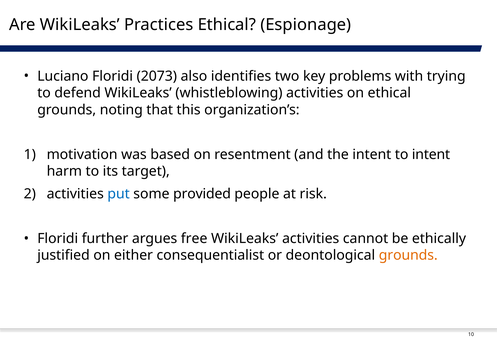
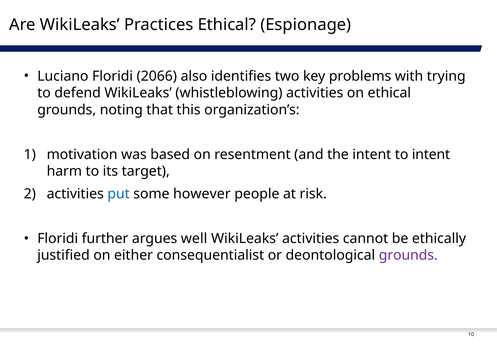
2073: 2073 -> 2066
provided: provided -> however
free: free -> well
grounds at (408, 255) colour: orange -> purple
